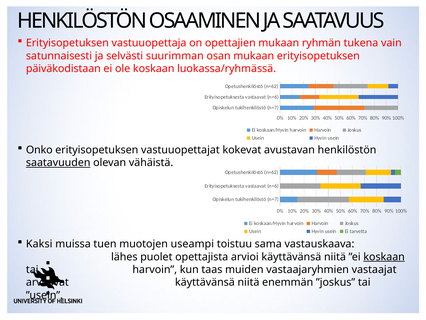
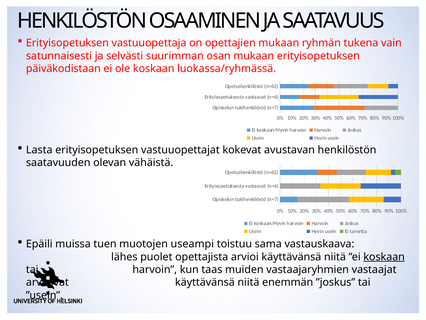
Onko: Onko -> Lasta
saatavuuden underline: present -> none
Kaksi: Kaksi -> Epäili
